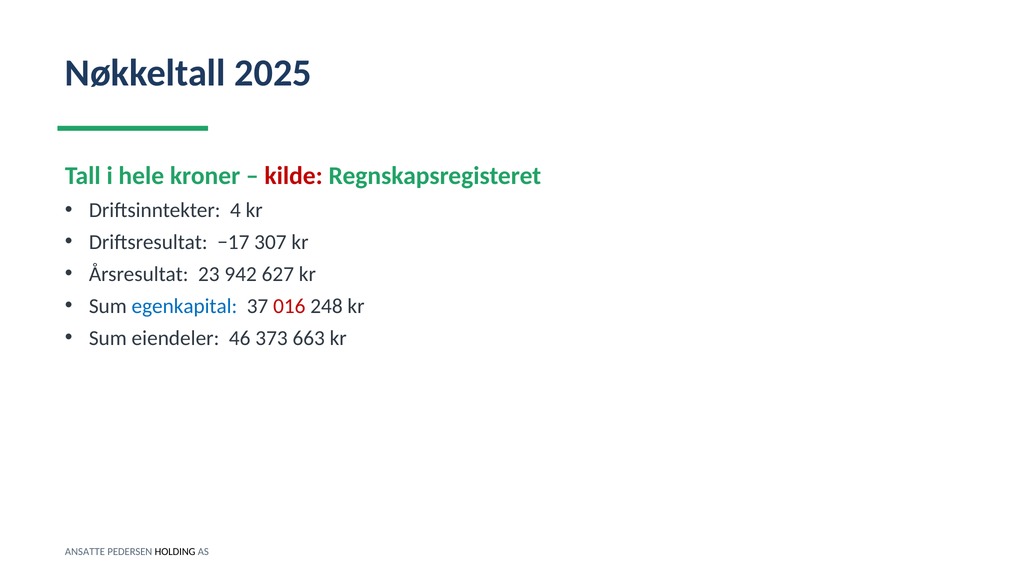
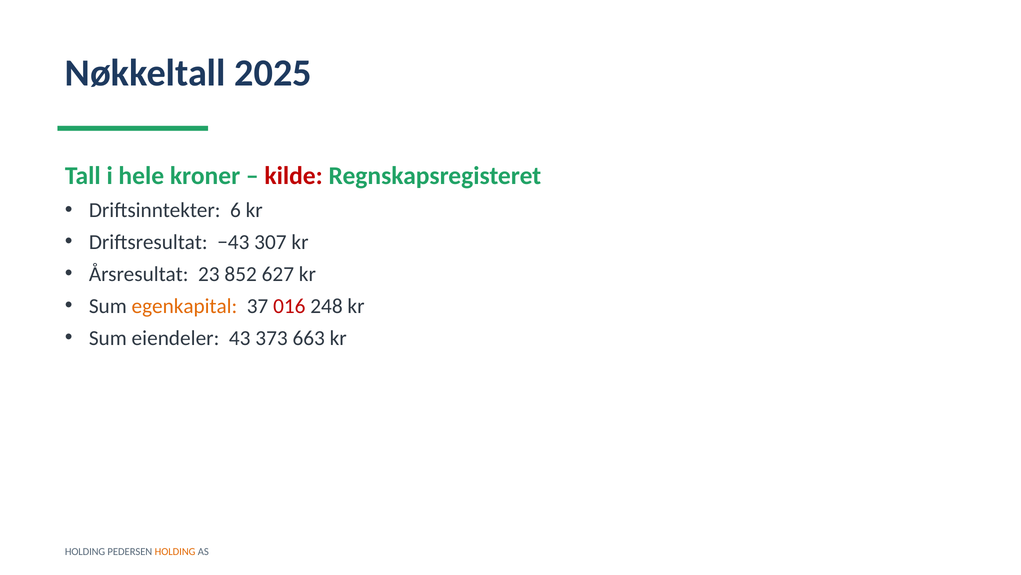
4: 4 -> 6
−17: −17 -> −43
942: 942 -> 852
egenkapital colour: blue -> orange
46: 46 -> 43
ANSATTE at (85, 551): ANSATTE -> HOLDING
HOLDING at (175, 551) colour: black -> orange
